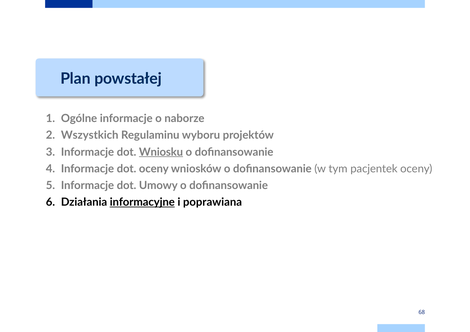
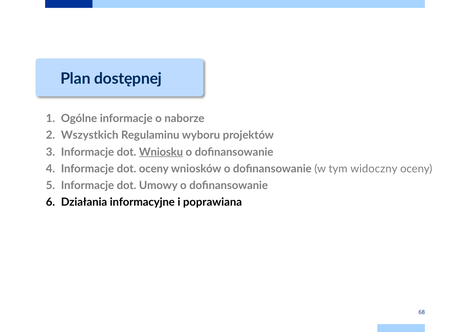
powstałej: powstałej -> dostępnej
pacjentek: pacjentek -> widoczny
informacyjne underline: present -> none
